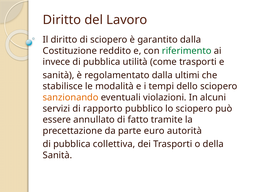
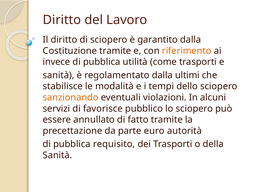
Costituzione reddito: reddito -> tramite
riferimento colour: green -> orange
rapporto: rapporto -> favorisce
collettiva: collettiva -> requisito
